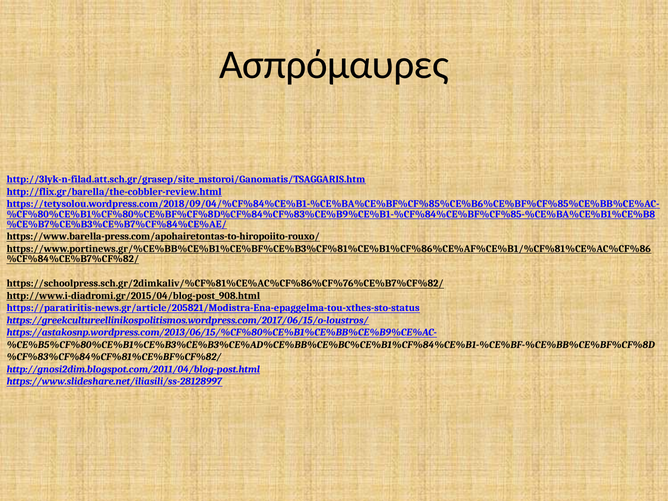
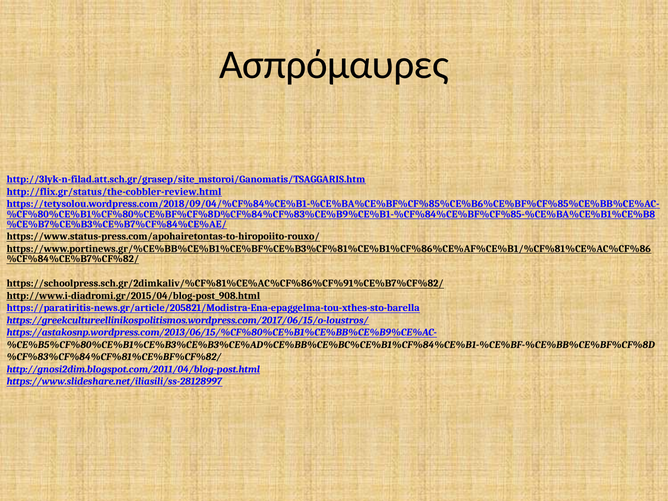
http://flix.gr/barella/the-cobbler-review.html: http://flix.gr/barella/the-cobbler-review.html -> http://flix.gr/status/the-cobbler-review.html
https://www.barella-press.com/apohairetontas-to-hiropoiito-rouxo/: https://www.barella-press.com/apohairetontas-to-hiropoiito-rouxo/ -> https://www.status-press.com/apohairetontas-to-hiropoiito-rouxo/
https://schoolpress.sch.gr/2dimkaliv/%CF%81%CE%AC%CF%86%CF%76%CE%B7%CF%82/: https://schoolpress.sch.gr/2dimkaliv/%CF%81%CE%AC%CF%86%CF%76%CE%B7%CF%82/ -> https://schoolpress.sch.gr/2dimkaliv/%CF%81%CE%AC%CF%86%CF%91%CE%B7%CF%82/
https://paratiritis-news.gr/article/205821/Modistra-Ena-epaggelma-tou-xthes-sto-status: https://paratiritis-news.gr/article/205821/Modistra-Ena-epaggelma-tou-xthes-sto-status -> https://paratiritis-news.gr/article/205821/Modistra-Ena-epaggelma-tou-xthes-sto-barella
